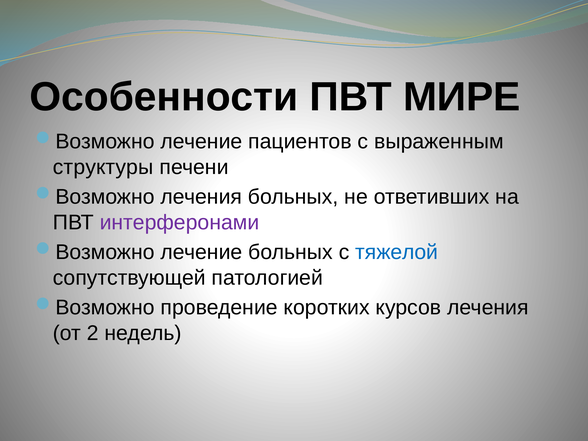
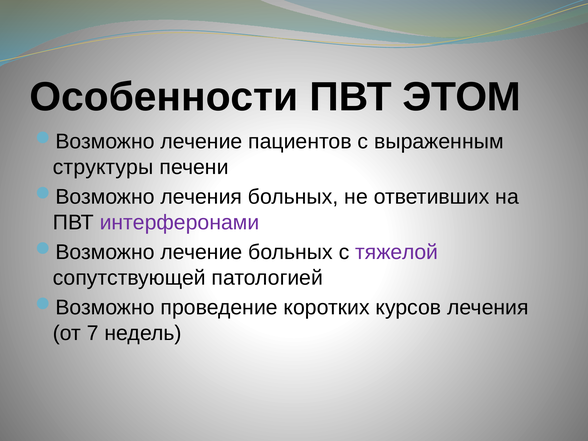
МИРЕ: МИРЕ -> ЭТОМ
тяжелой colour: blue -> purple
2: 2 -> 7
